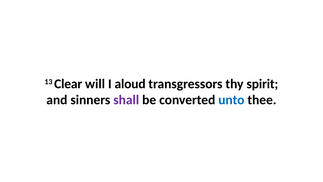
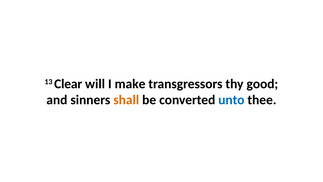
aloud: aloud -> make
spirit: spirit -> good
shall colour: purple -> orange
